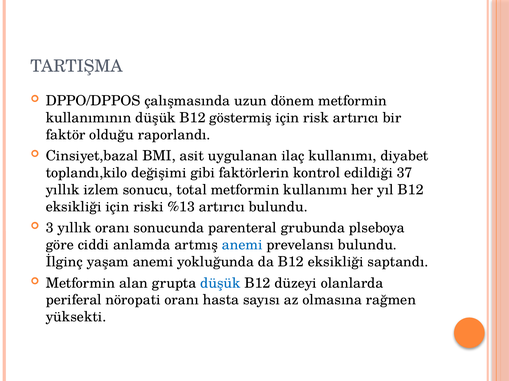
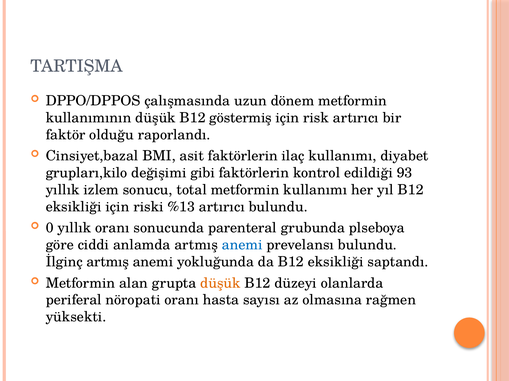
asit uygulanan: uygulanan -> faktörlerin
toplandı,kilo: toplandı,kilo -> grupları,kilo
37: 37 -> 93
3: 3 -> 0
İlginç yaşam: yaşam -> artmış
düşük at (220, 284) colour: blue -> orange
